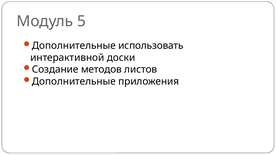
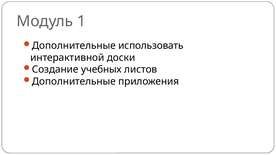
5: 5 -> 1
методов: методов -> учебных
